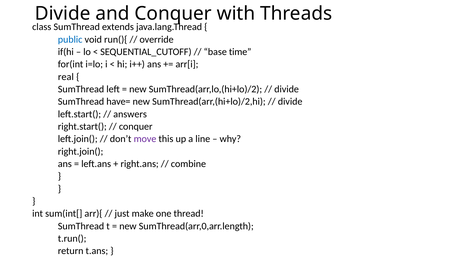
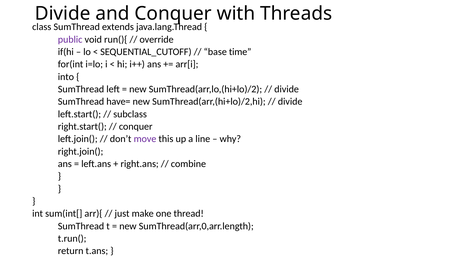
public colour: blue -> purple
real: real -> into
answers: answers -> subclass
